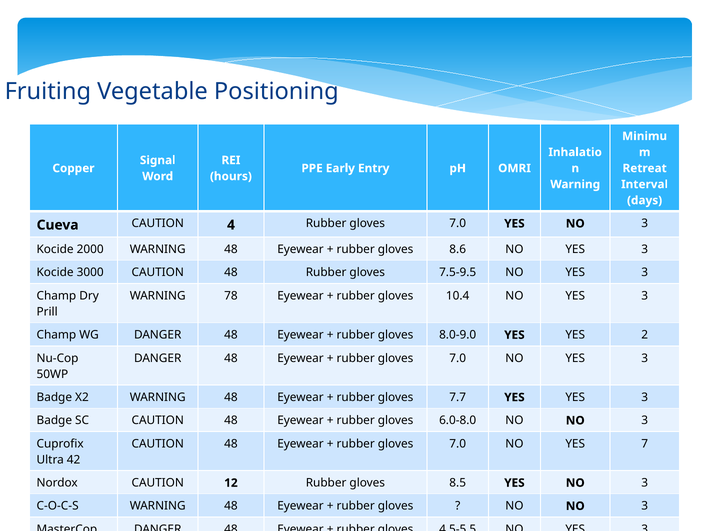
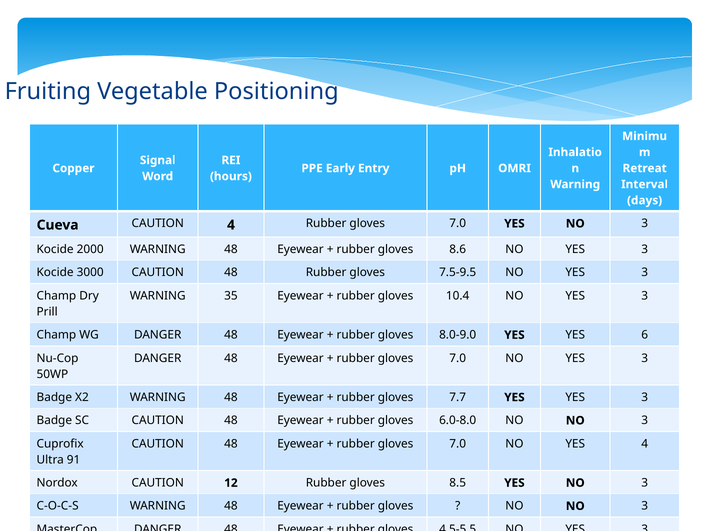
78: 78 -> 35
2: 2 -> 6
YES 7: 7 -> 4
42: 42 -> 91
